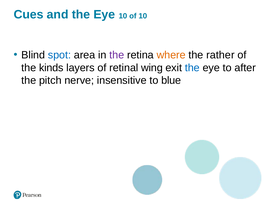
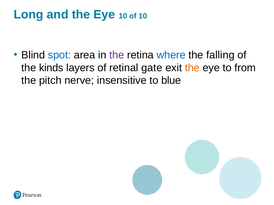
Cues: Cues -> Long
where colour: orange -> blue
rather: rather -> falling
wing: wing -> gate
the at (192, 68) colour: blue -> orange
after: after -> from
